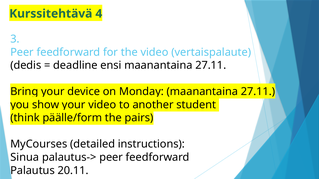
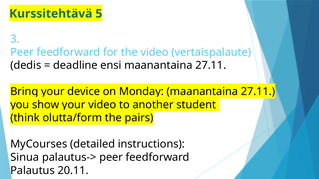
4: 4 -> 5
päälle/form: päälle/form -> olutta/form
